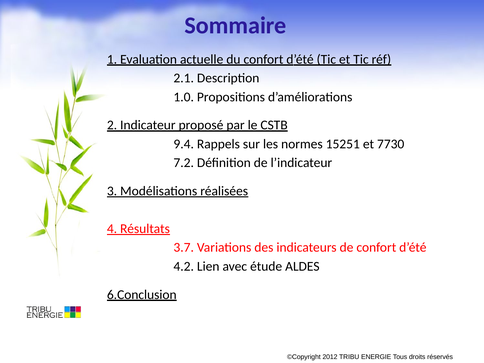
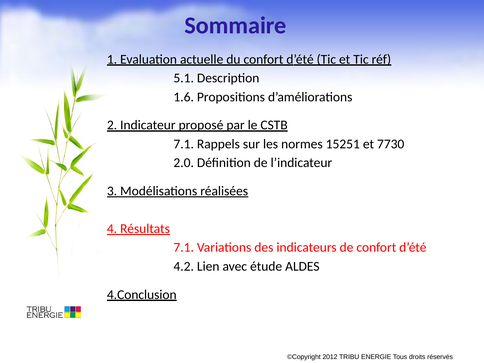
2.1: 2.1 -> 5.1
1.0: 1.0 -> 1.6
9.4 at (184, 144): 9.4 -> 7.1
7.2: 7.2 -> 2.0
3.7 at (184, 248): 3.7 -> 7.1
6.Conclusion: 6.Conclusion -> 4.Conclusion
